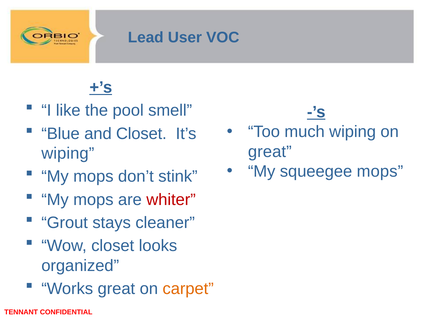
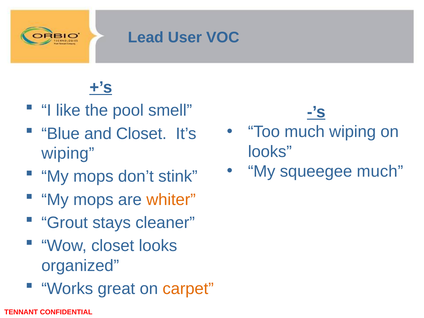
great at (270, 152): great -> looks
squeegee mops: mops -> much
whiter colour: red -> orange
